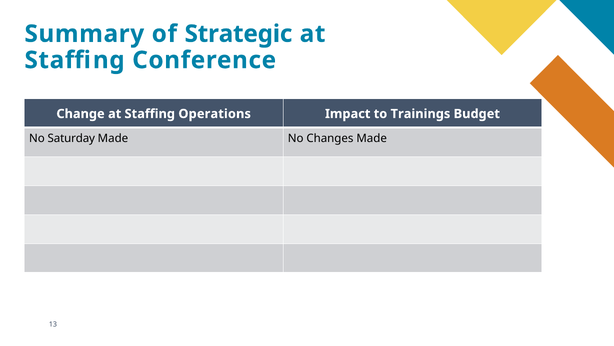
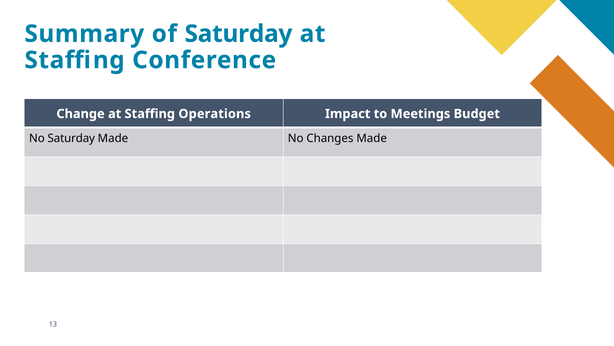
of Strategic: Strategic -> Saturday
Trainings: Trainings -> Meetings
